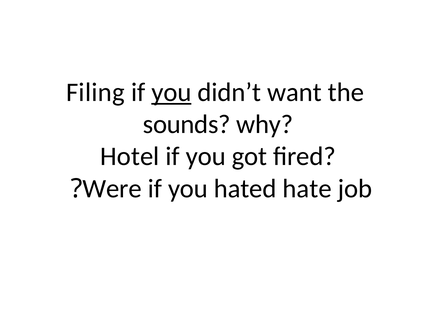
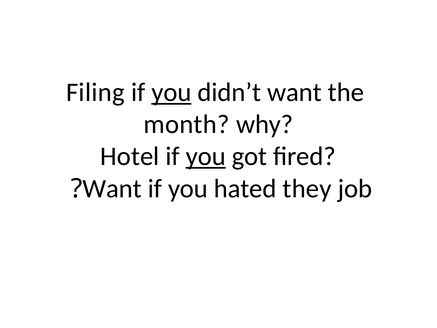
sounds: sounds -> month
you at (206, 156) underline: none -> present
Were at (112, 188): Were -> Want
hate: hate -> they
